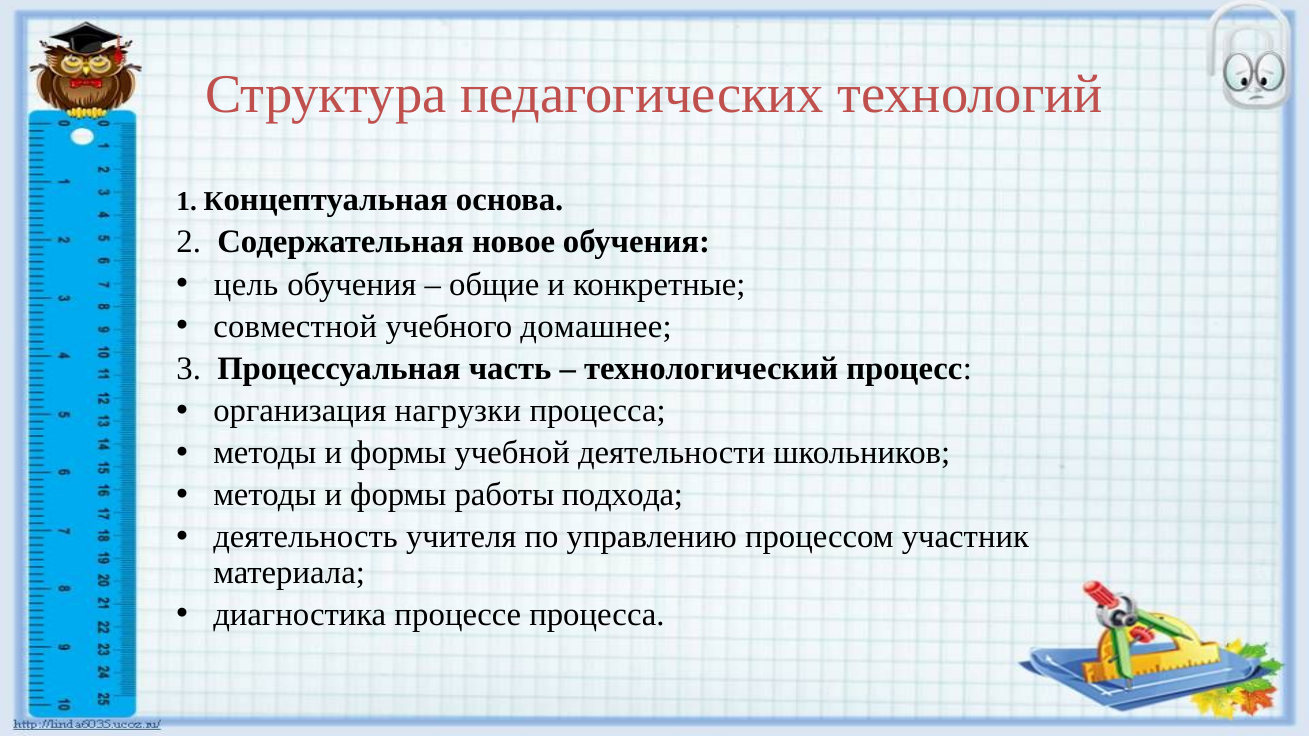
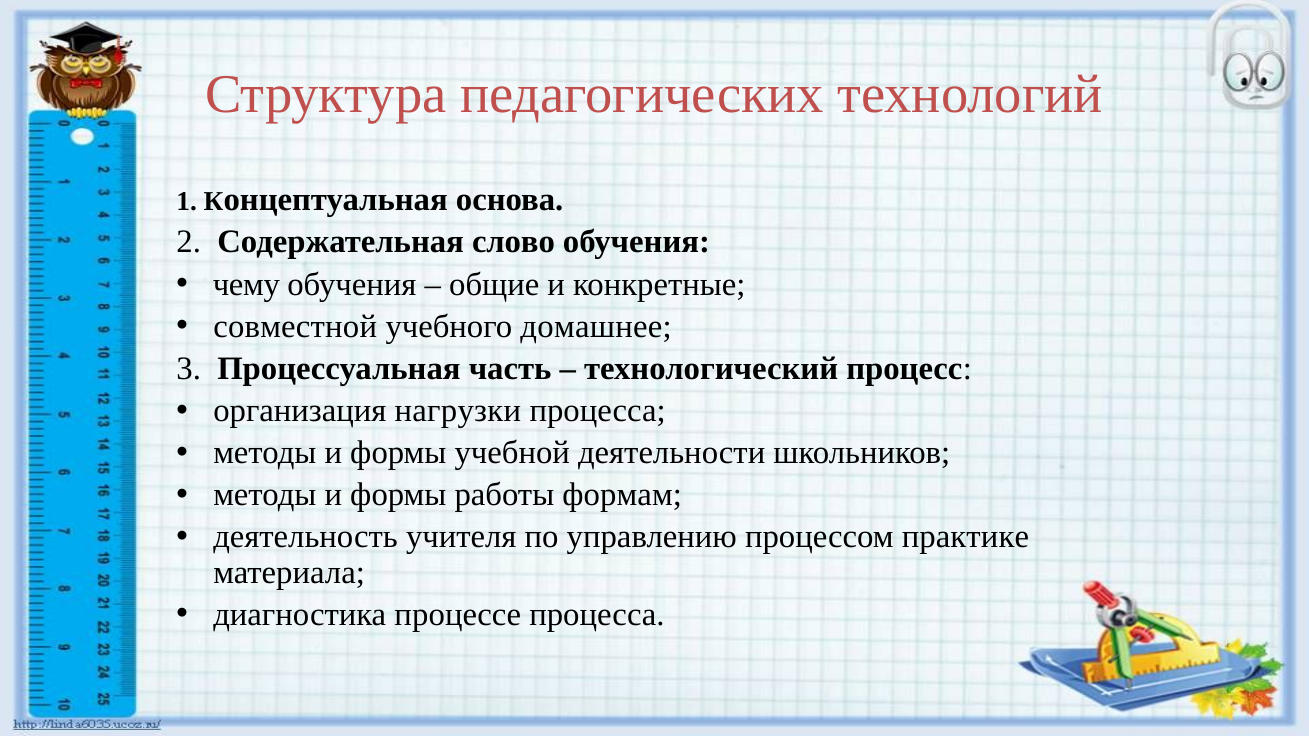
новое: новое -> слово
цель: цель -> чему
подхода: подхода -> формам
участник: участник -> практике
